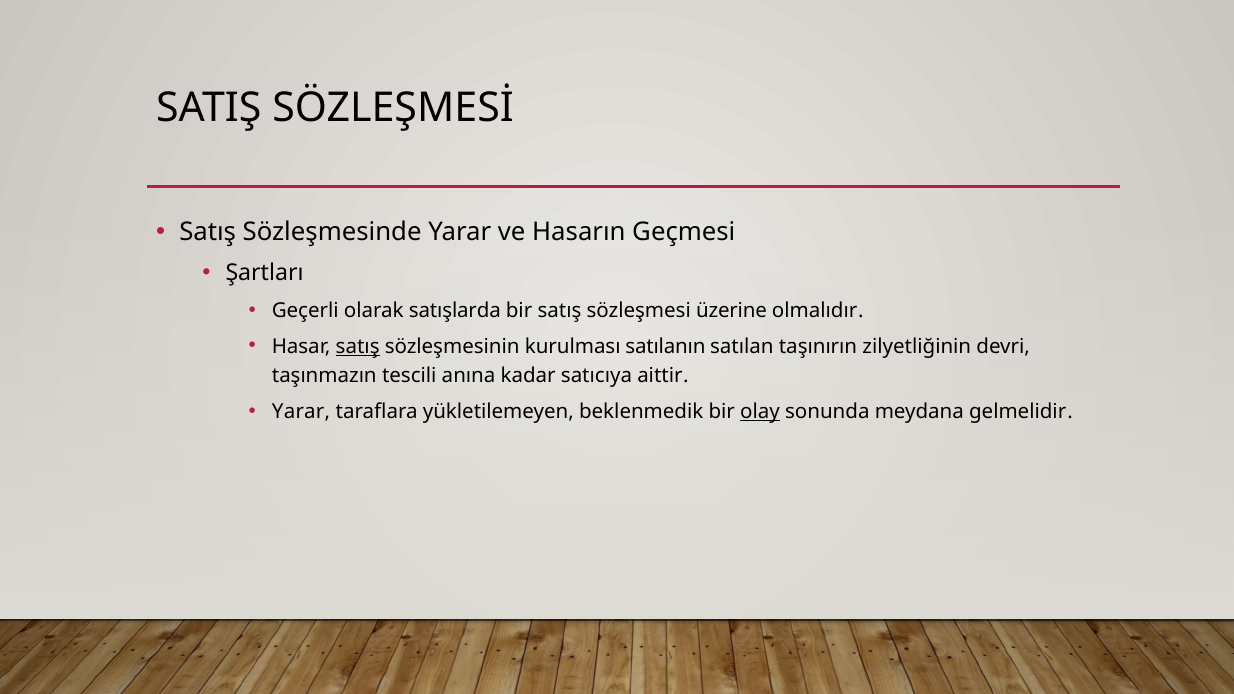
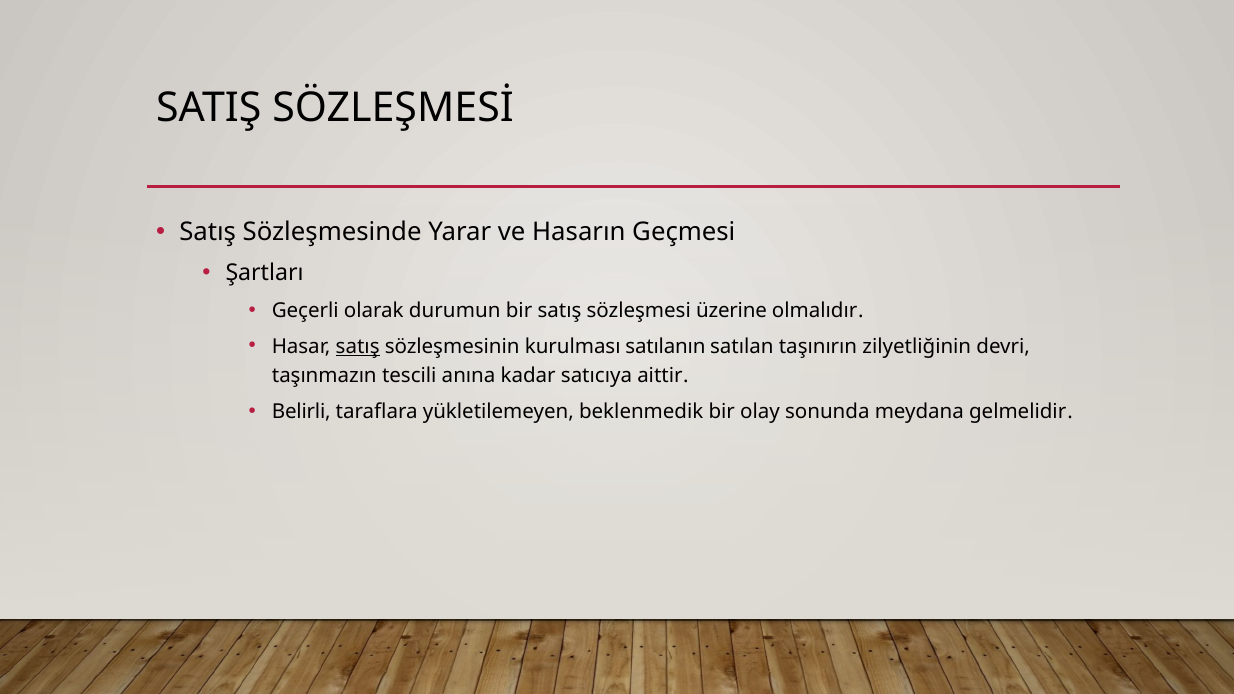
satışlarda: satışlarda -> durumun
Yarar at (301, 412): Yarar -> Belirli
olay underline: present -> none
